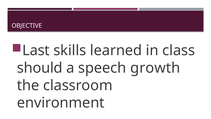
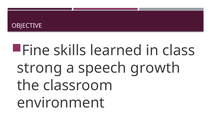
Last: Last -> Fine
should: should -> strong
